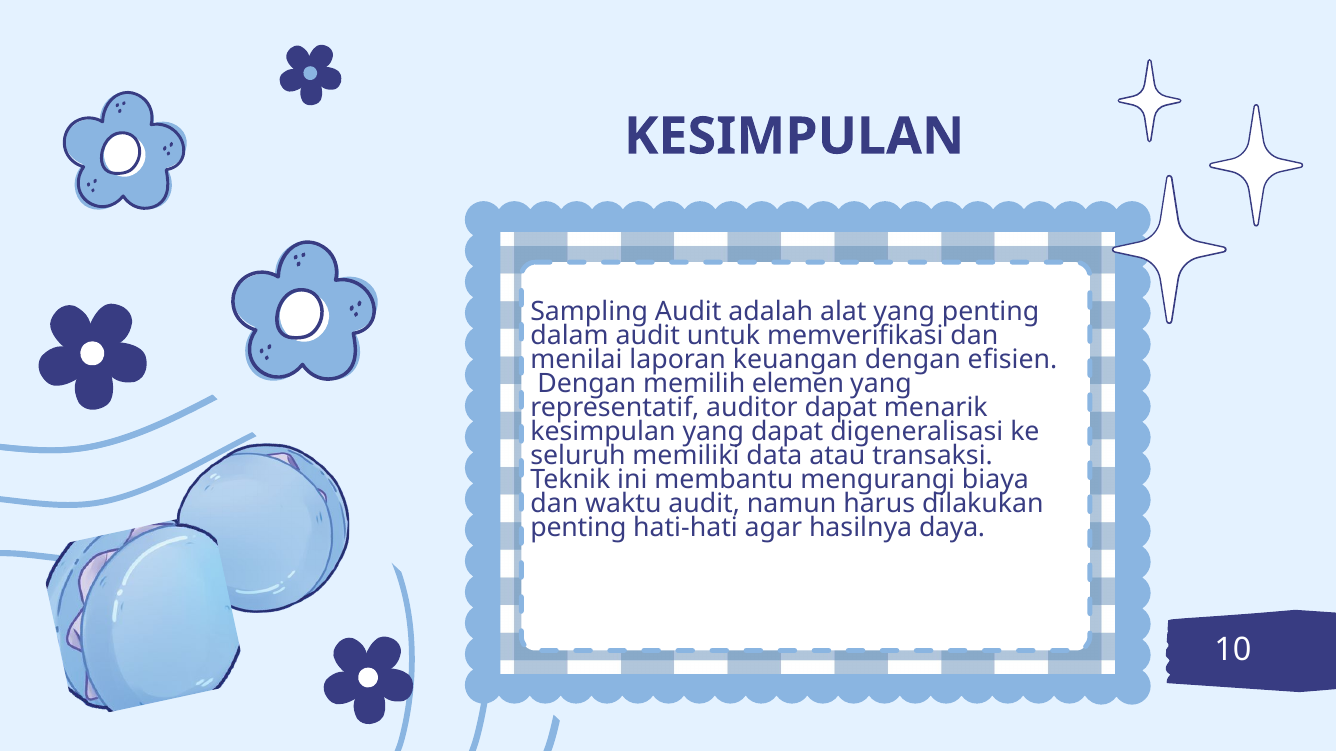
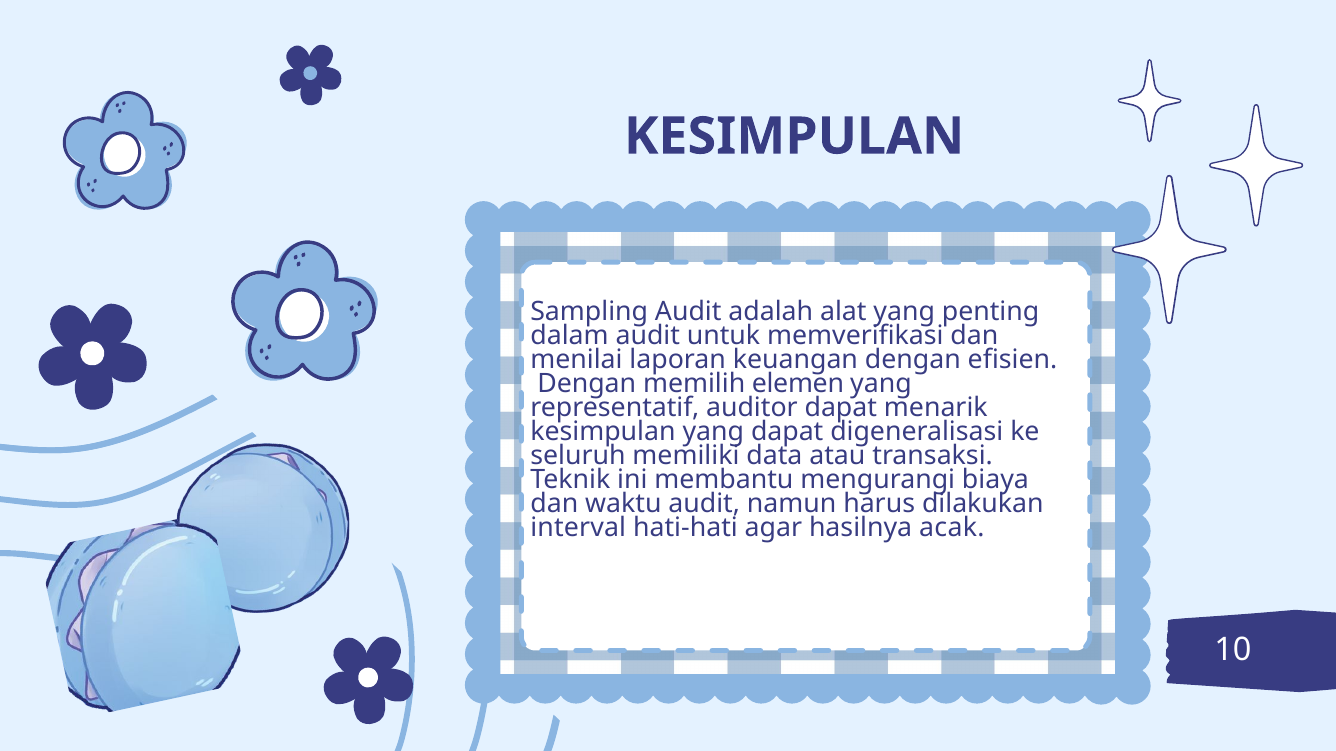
penting at (578, 528): penting -> interval
daya: daya -> acak
